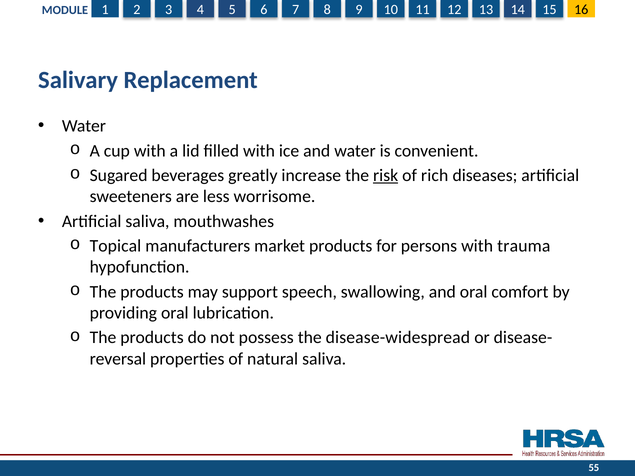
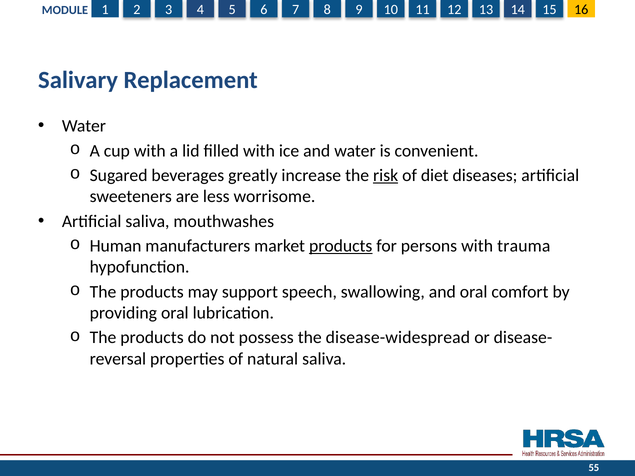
rich: rich -> diet
Topical: Topical -> Human
products at (341, 246) underline: none -> present
